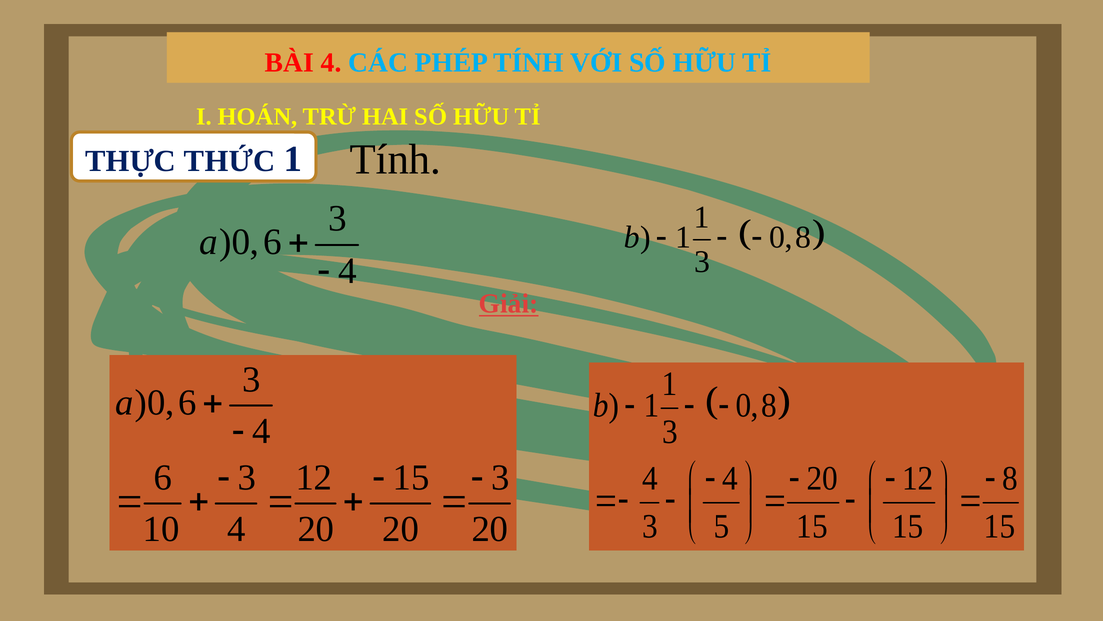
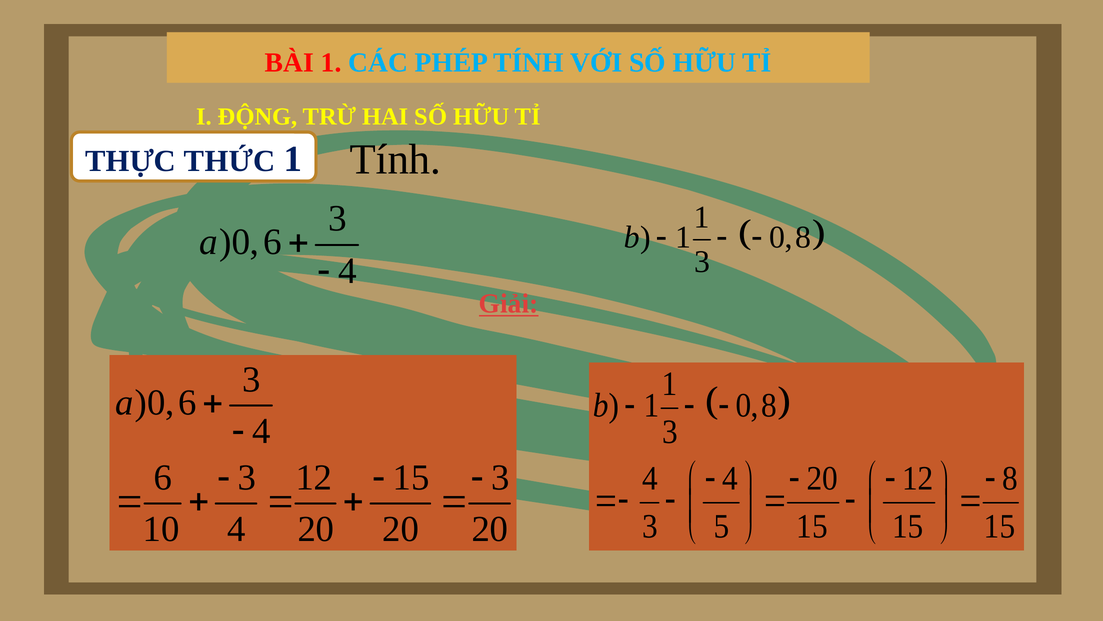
BÀI 4: 4 -> 1
HOÁN: HOÁN -> ĐỘNG
